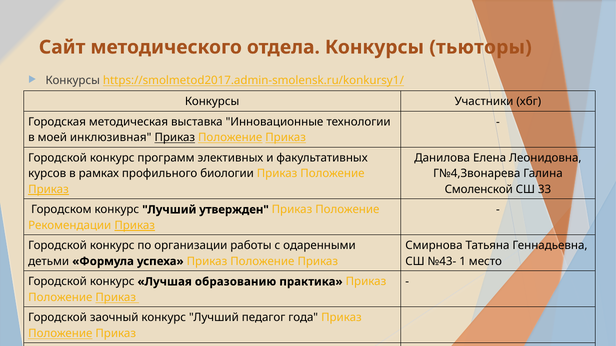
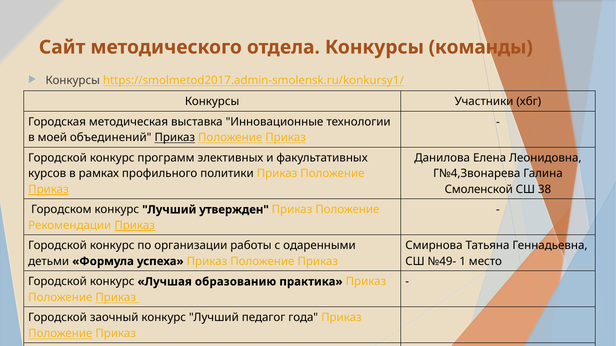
тьюторы: тьюторы -> команды
инклюзивная: инклюзивная -> объединений
биологии: биологии -> политики
33: 33 -> 38
№43-: №43- -> №49-
